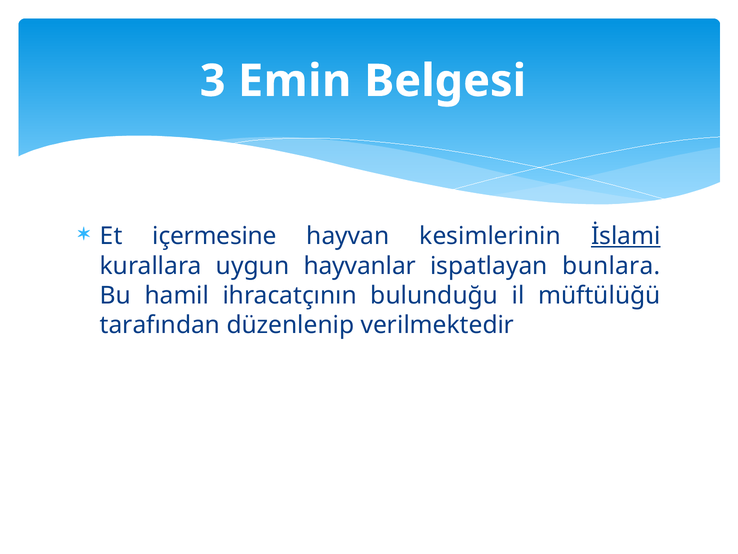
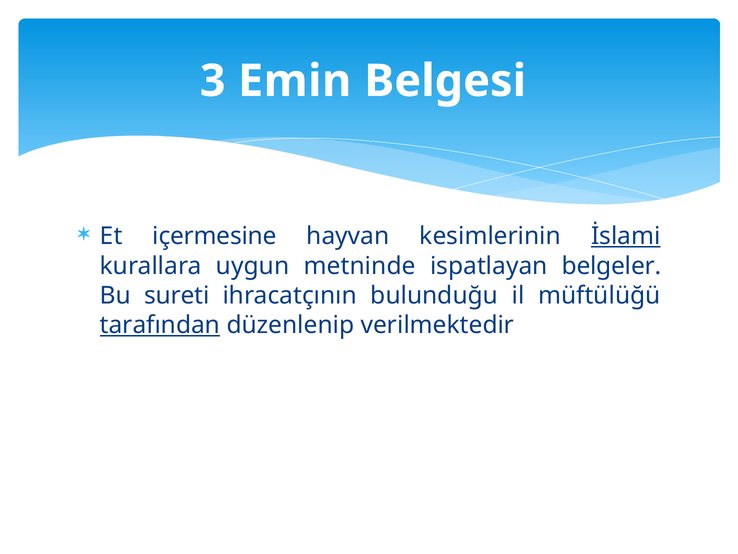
hayvanlar: hayvanlar -> metninde
bunlara: bunlara -> belgeler
hamil: hamil -> sureti
tarafından underline: none -> present
